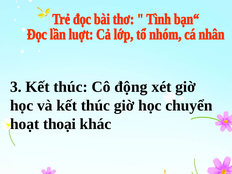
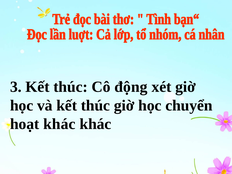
hoạt thoại: thoại -> khác
